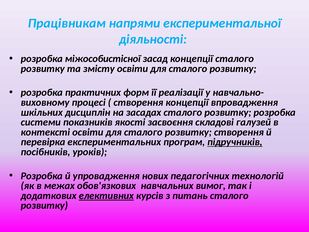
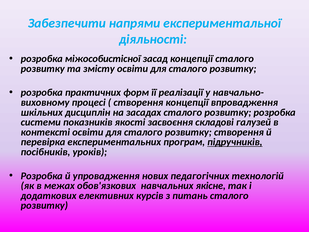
Працівникам: Працівникам -> Забезпечити
вимог: вимог -> якісне
елективних underline: present -> none
